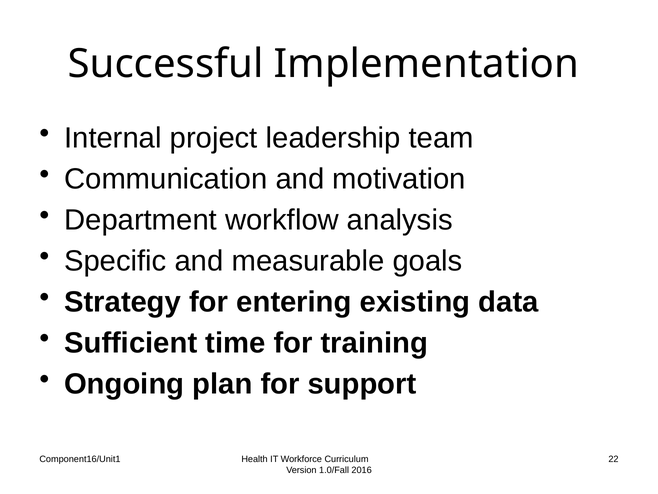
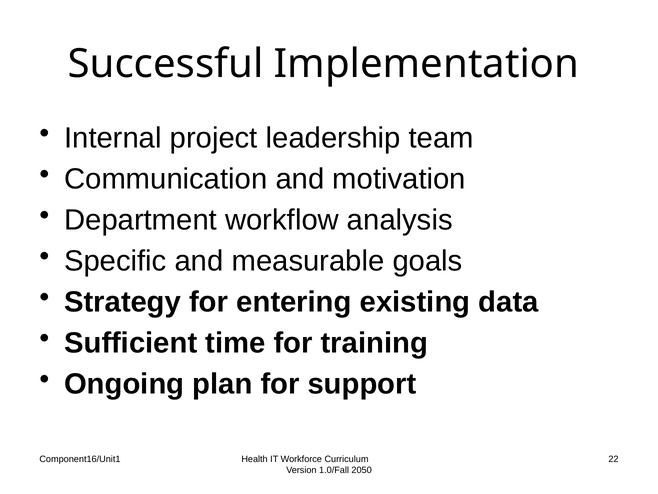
2016: 2016 -> 2050
